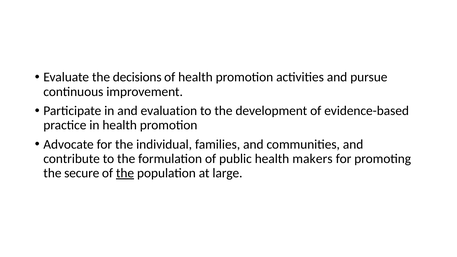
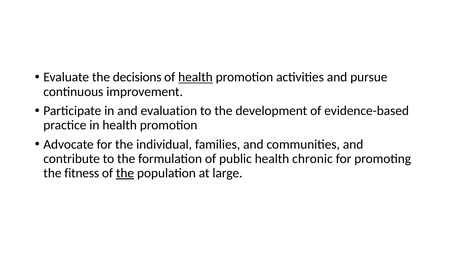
health at (195, 77) underline: none -> present
makers: makers -> chronic
secure: secure -> fitness
